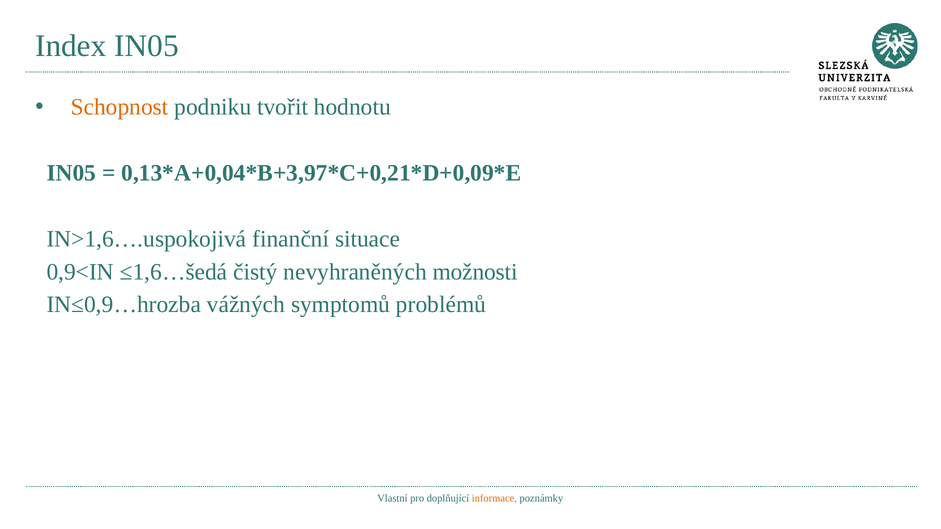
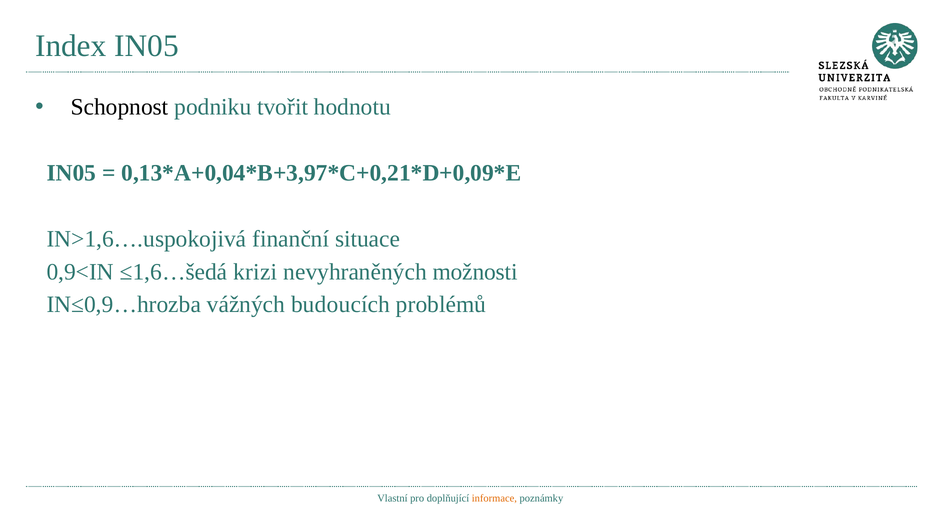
Schopnost colour: orange -> black
čistý: čistý -> krizi
symptomů: symptomů -> budoucích
